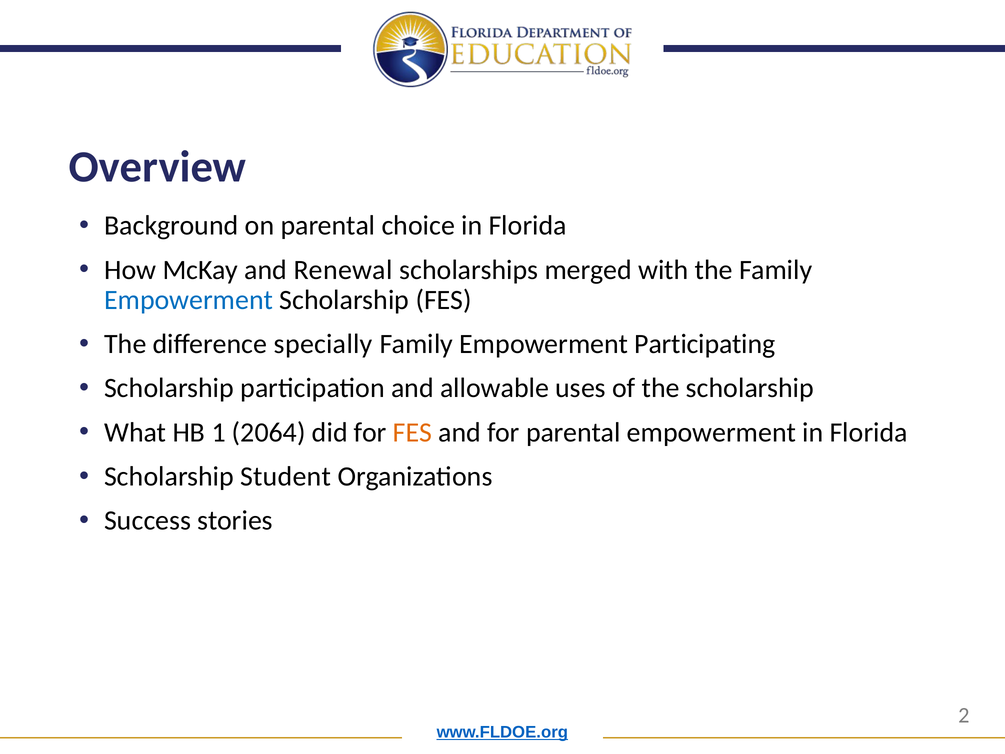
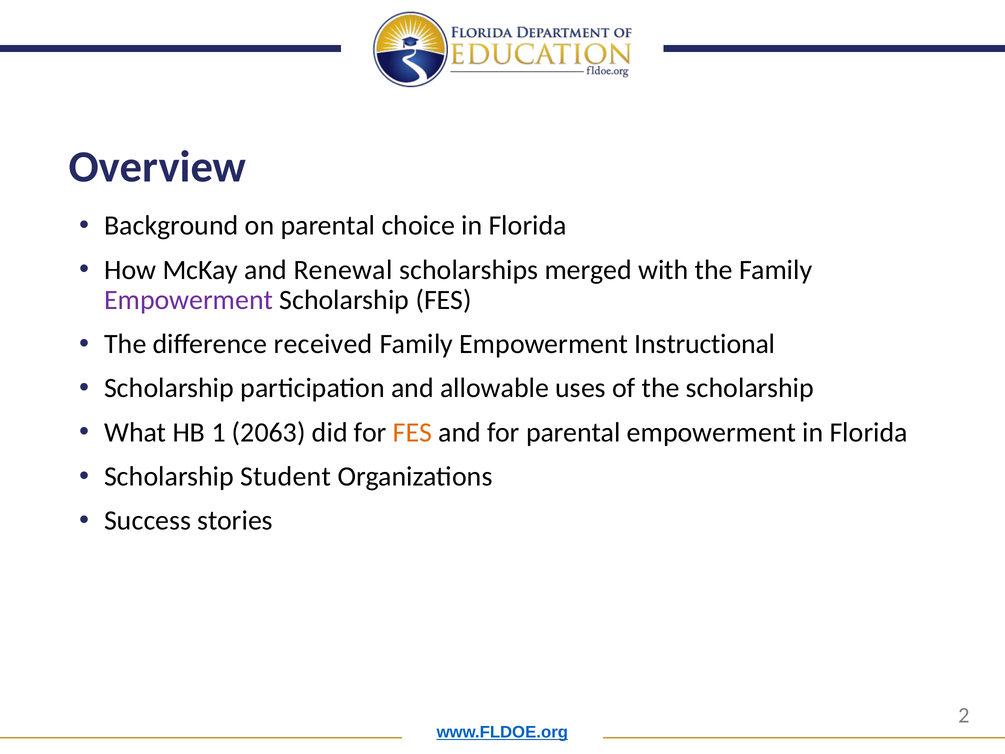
Empowerment at (189, 300) colour: blue -> purple
specially: specially -> received
Participating: Participating -> Instructional
2064: 2064 -> 2063
